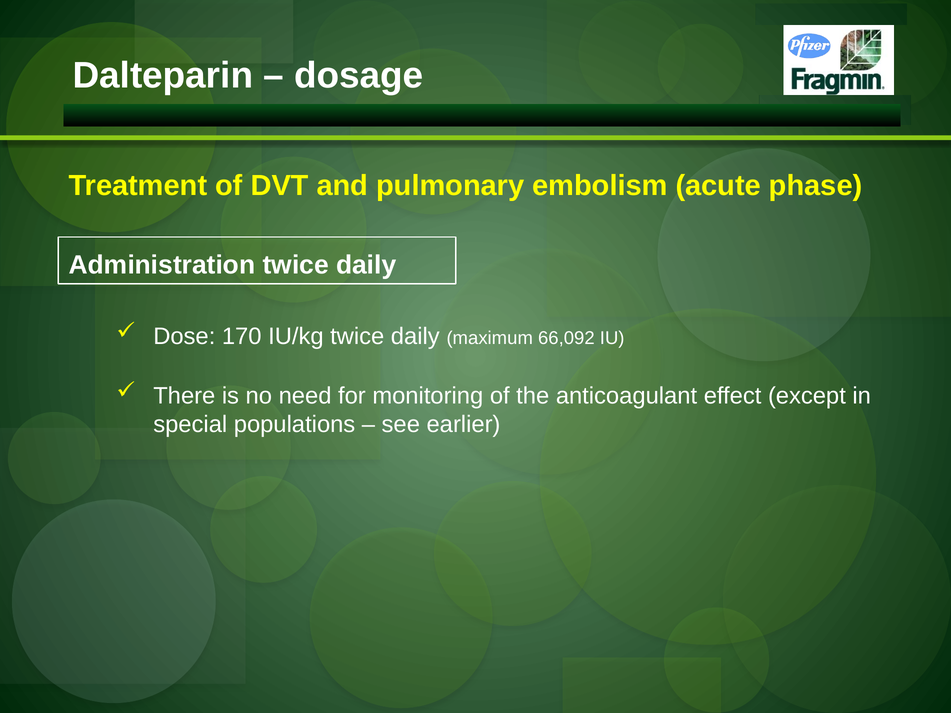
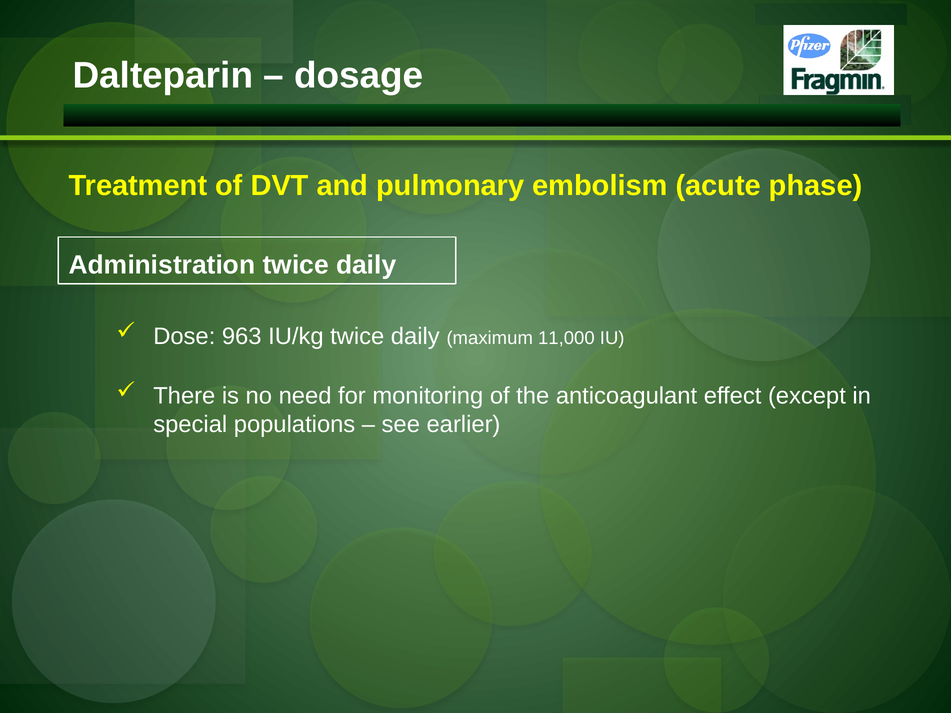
170: 170 -> 963
66,092: 66,092 -> 11,000
